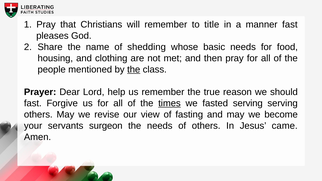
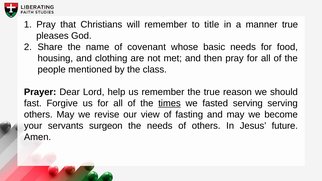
manner fast: fast -> true
shedding: shedding -> covenant
the at (134, 70) underline: present -> none
came: came -> future
